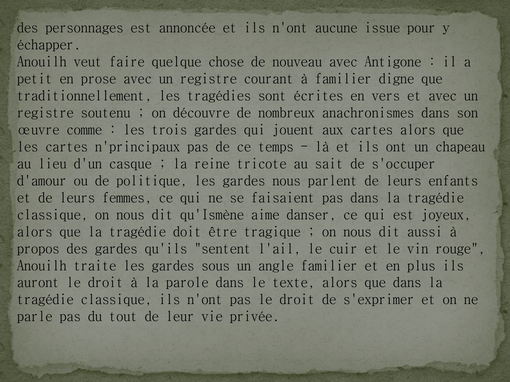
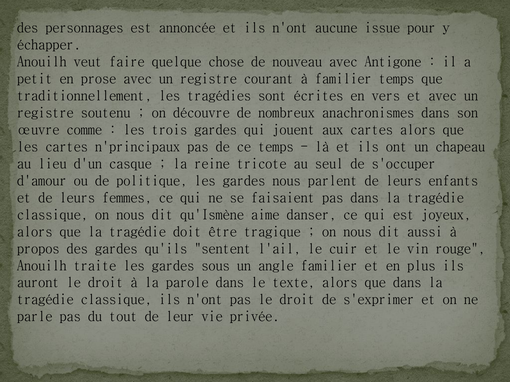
familier digne: digne -> temps
sait: sait -> seul
